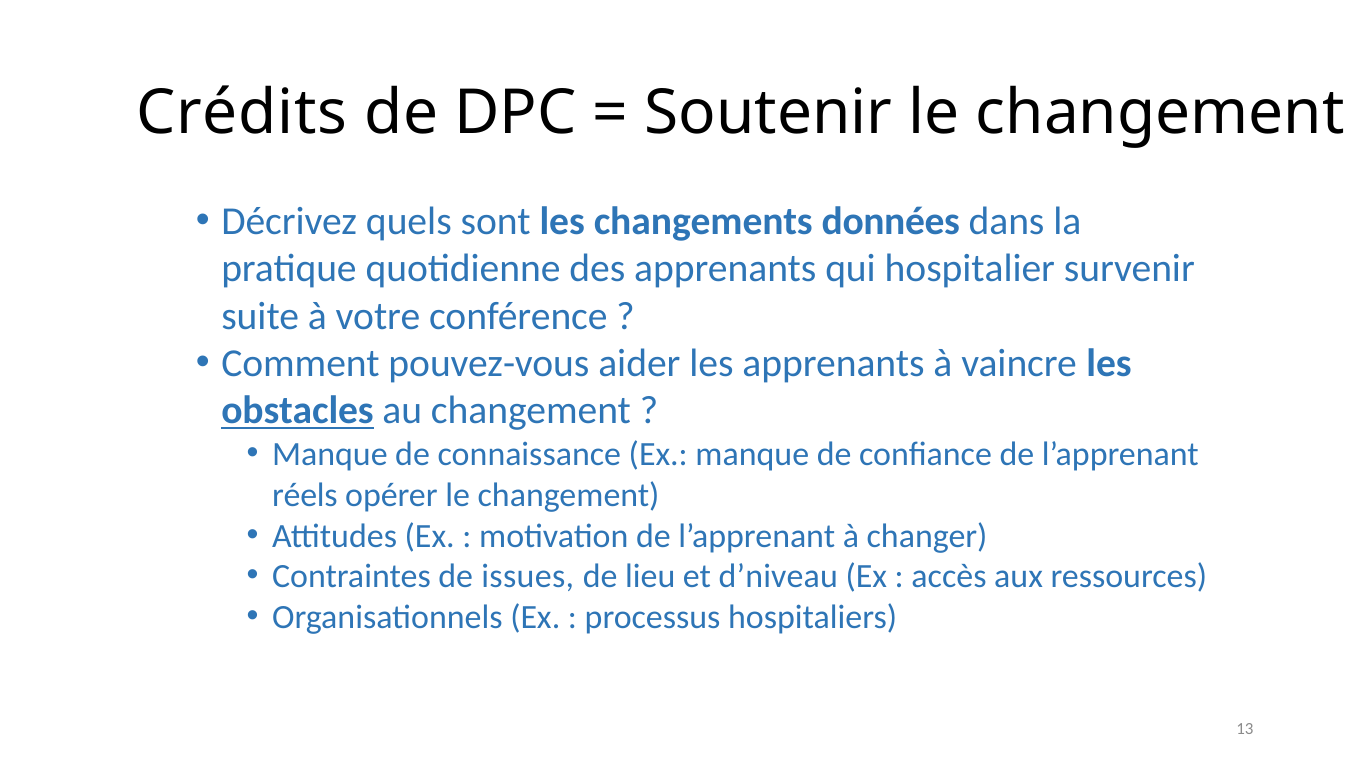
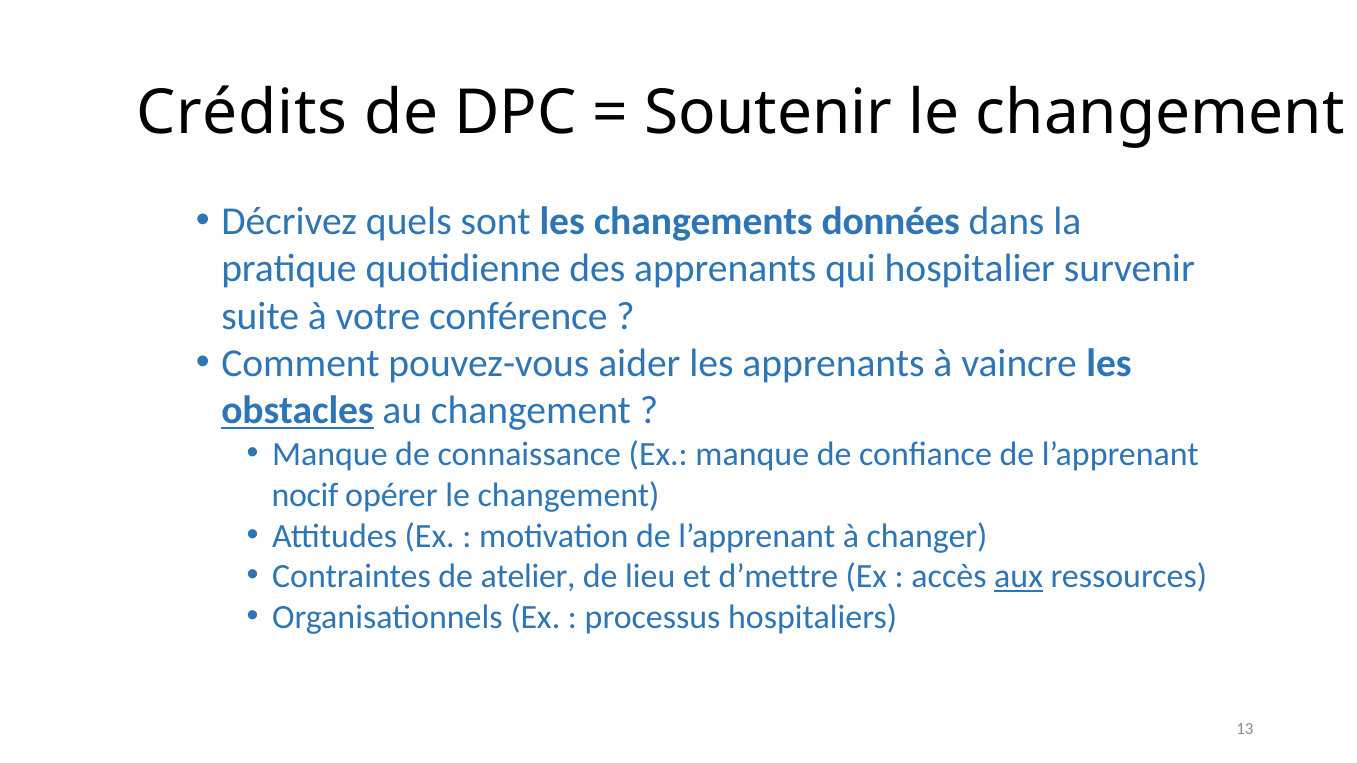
réels: réels -> nocif
issues: issues -> atelier
d’niveau: d’niveau -> d’mettre
aux underline: none -> present
